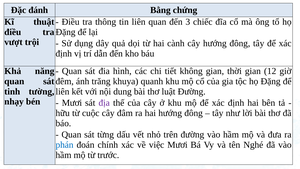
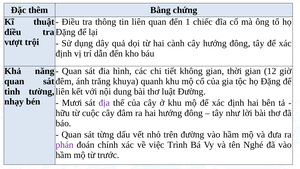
đánh: đánh -> thêm
3: 3 -> 1
phán colour: blue -> purple
việc Mươi: Mươi -> Trình
